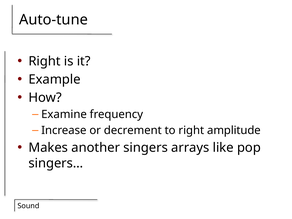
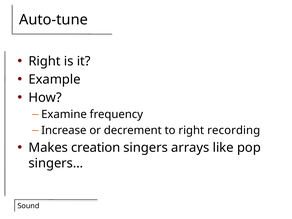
amplitude: amplitude -> recording
another: another -> creation
